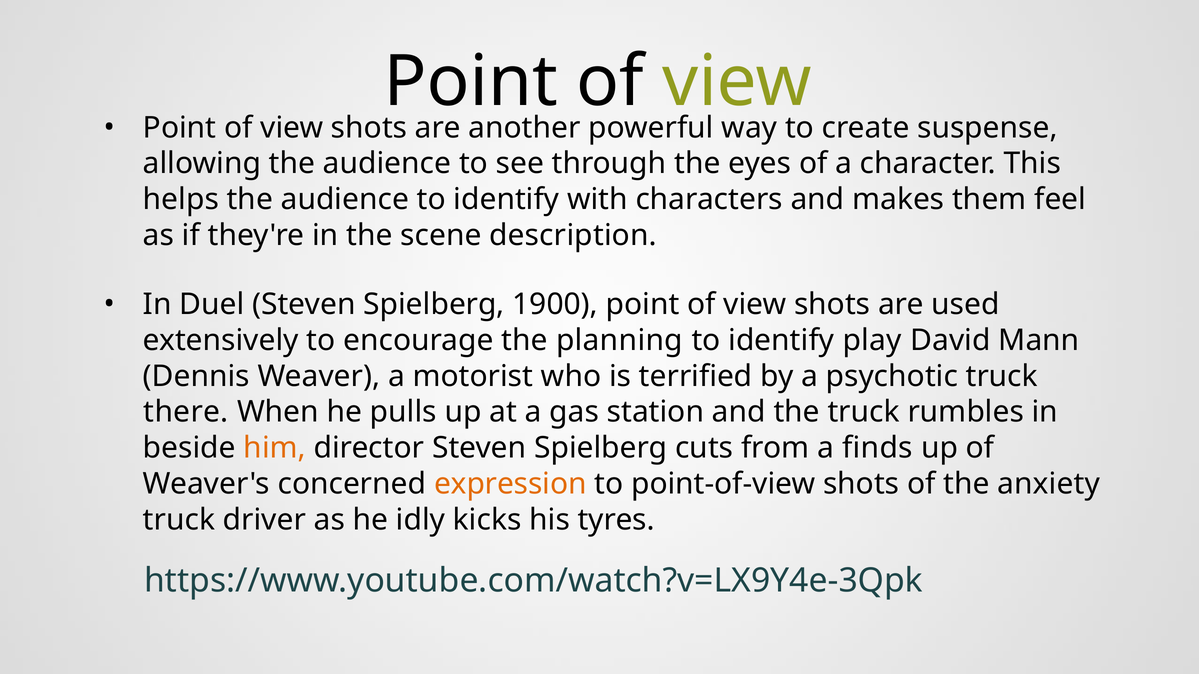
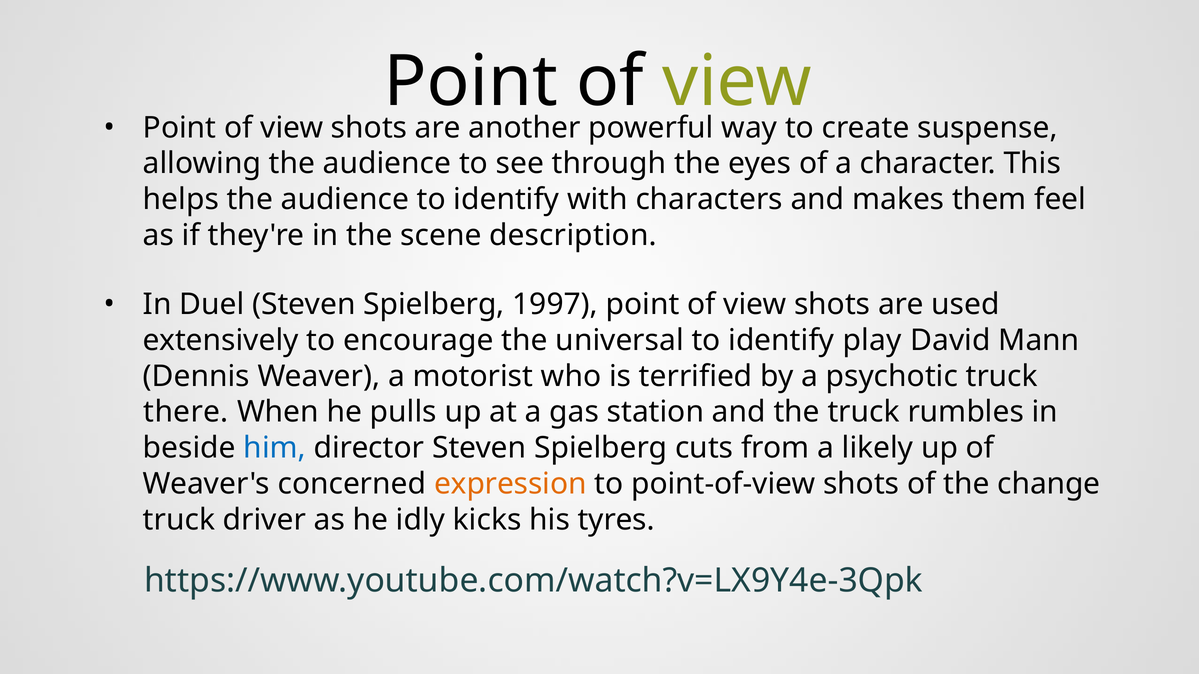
1900: 1900 -> 1997
planning: planning -> universal
him colour: orange -> blue
finds: finds -> likely
anxiety: anxiety -> change
